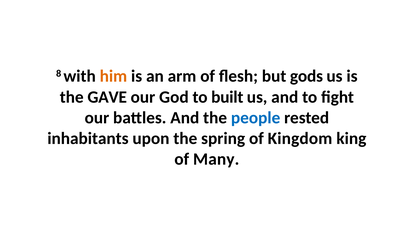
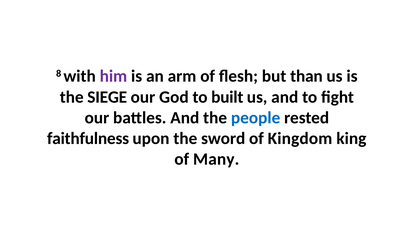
him colour: orange -> purple
gods: gods -> than
GAVE: GAVE -> SIEGE
inhabitants: inhabitants -> faithfulness
spring: spring -> sword
